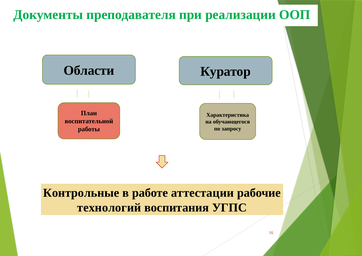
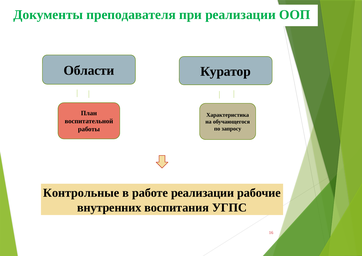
работе аттестации: аттестации -> реализации
технологий: технологий -> внутренних
